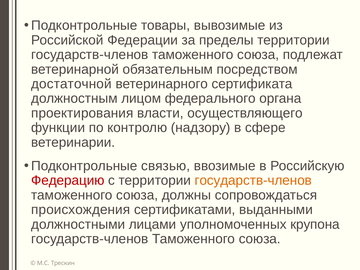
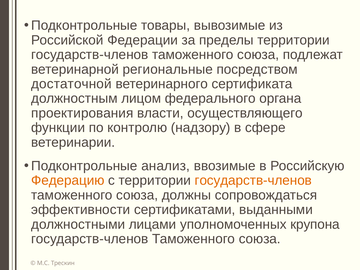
обязательным: обязательным -> региональные
связью: связью -> анализ
Федерацию colour: red -> orange
происхождения: происхождения -> эффективности
